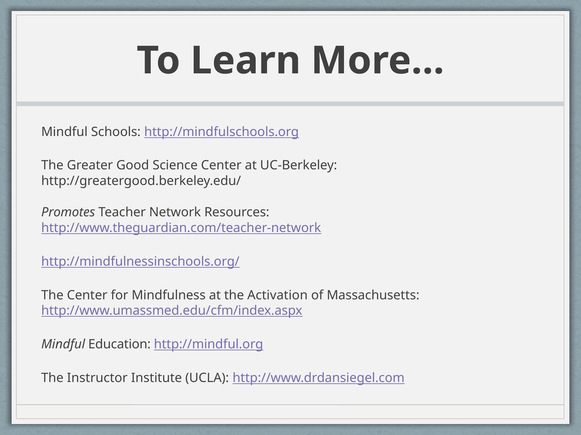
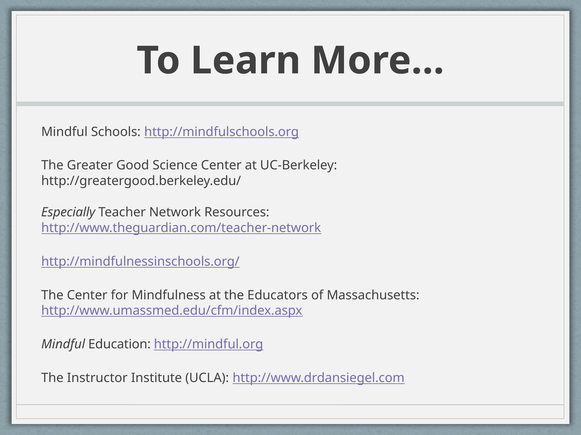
Promotes: Promotes -> Especially
Activation: Activation -> Educators
